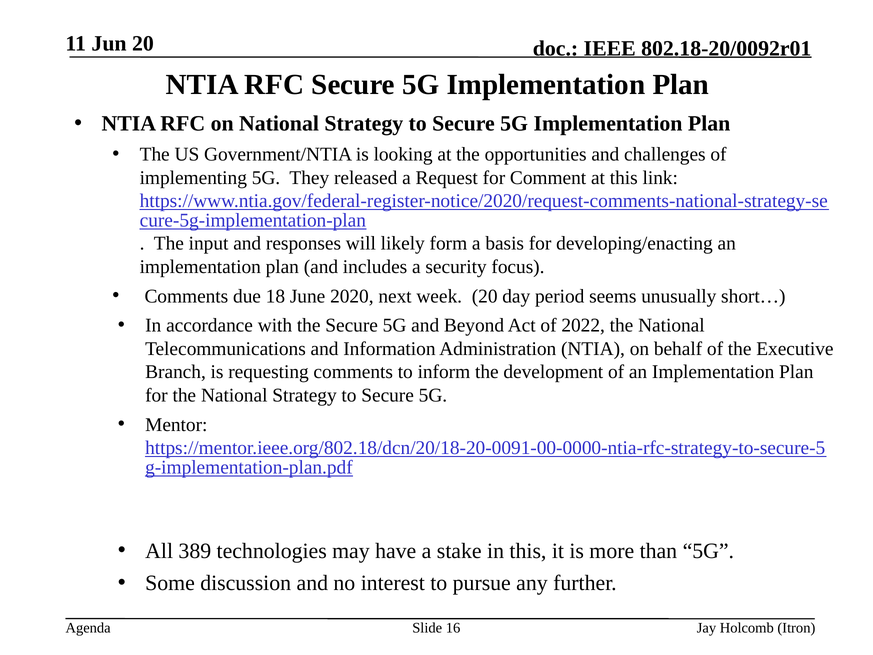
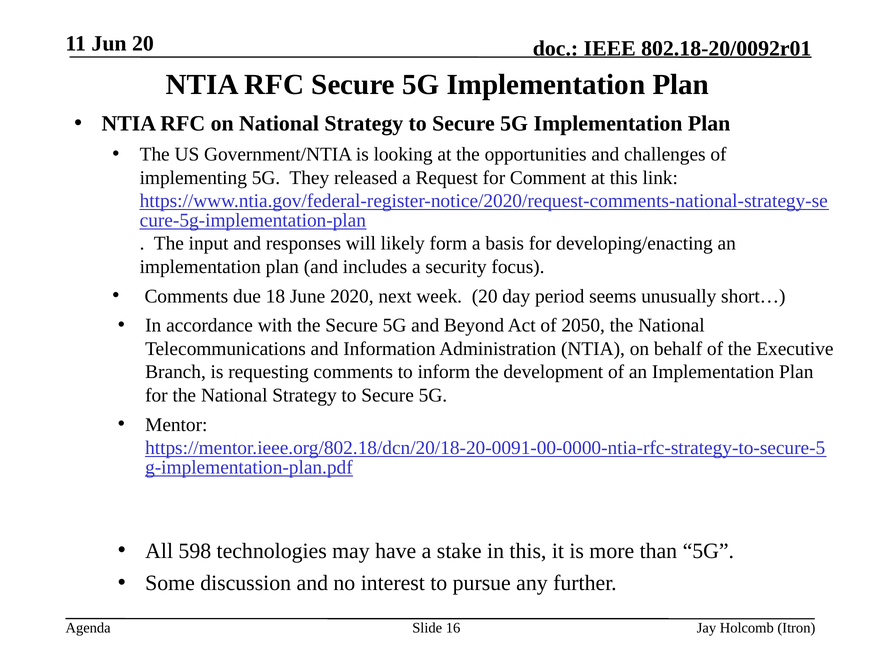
2022: 2022 -> 2050
389: 389 -> 598
